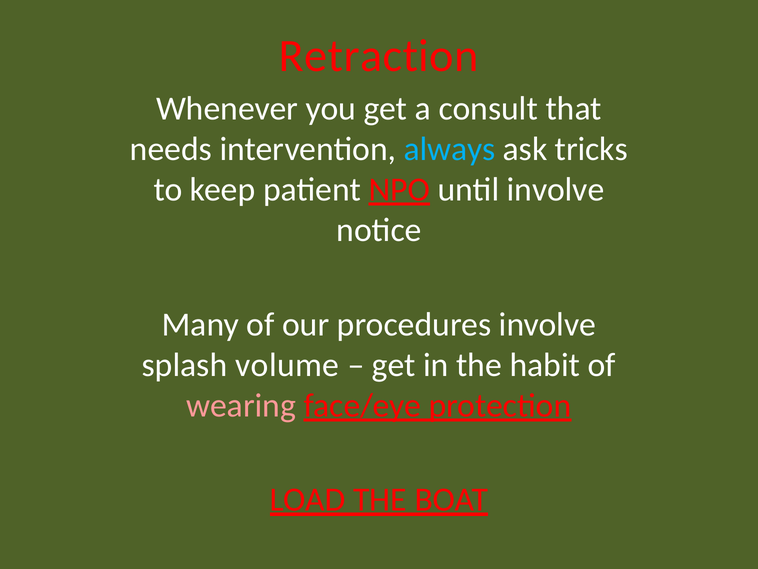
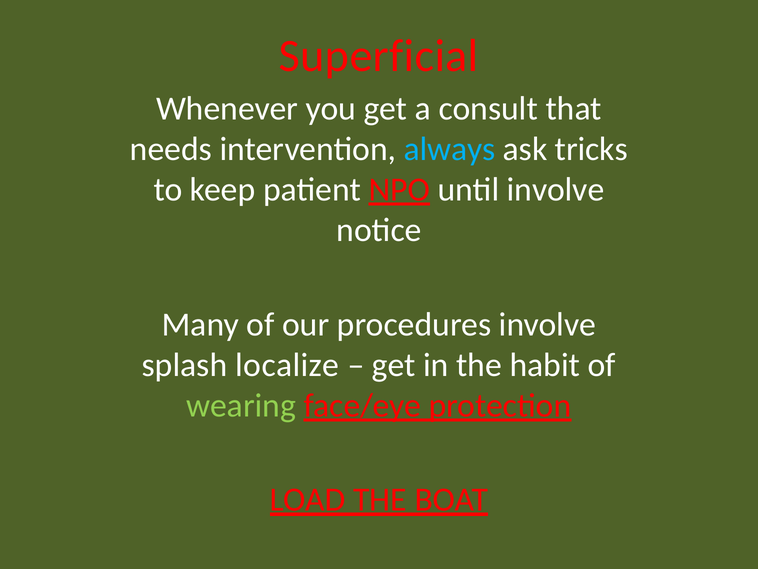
Retraction: Retraction -> Superficial
volume: volume -> localize
wearing colour: pink -> light green
